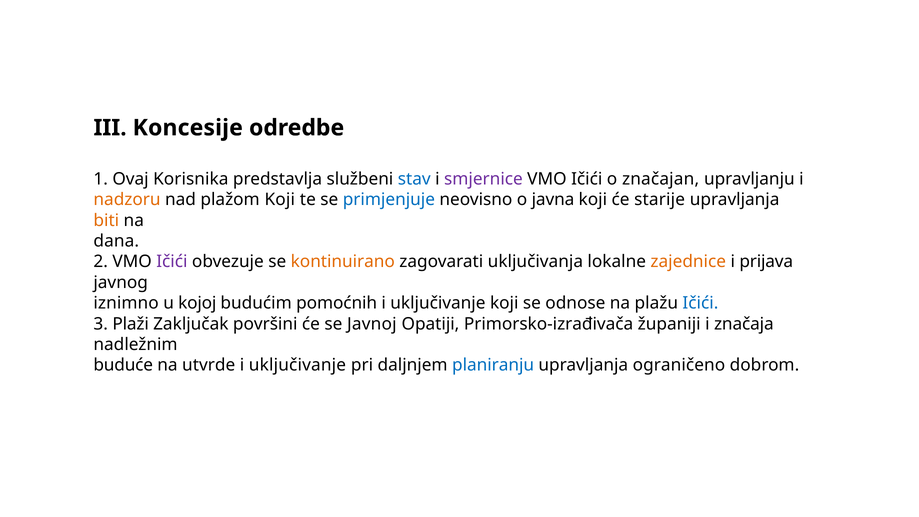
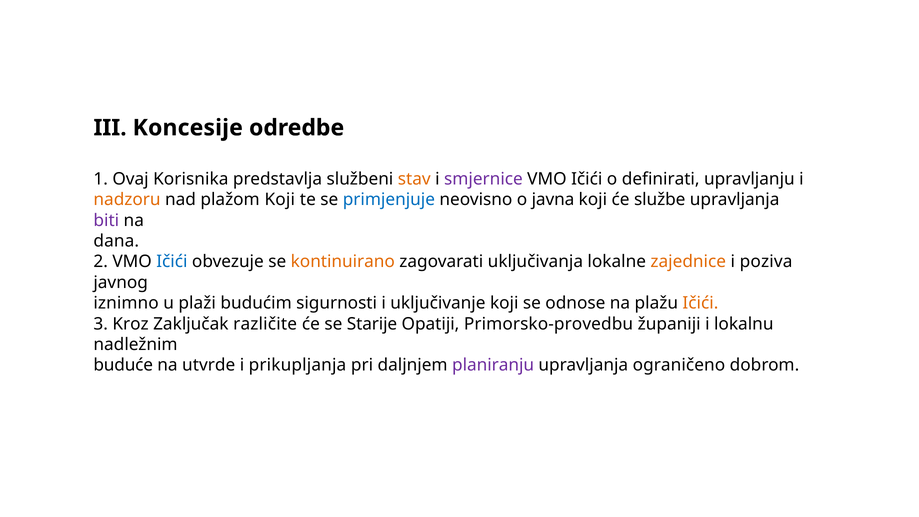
stav colour: blue -> orange
značajan: značajan -> definirati
starije: starije -> službe
biti colour: orange -> purple
Ičići at (172, 262) colour: purple -> blue
prijava: prijava -> poziva
kojoj: kojoj -> plaži
pomoćnih: pomoćnih -> sigurnosti
Ičići at (700, 303) colour: blue -> orange
Plaži: Plaži -> Kroz
površini: površini -> različite
Javnoj: Javnoj -> Starije
Primorsko-izrađivača: Primorsko-izrađivača -> Primorsko-provedbu
značaja: značaja -> lokalnu
uključivanje at (297, 365): uključivanje -> prikupljanja
planiranju colour: blue -> purple
